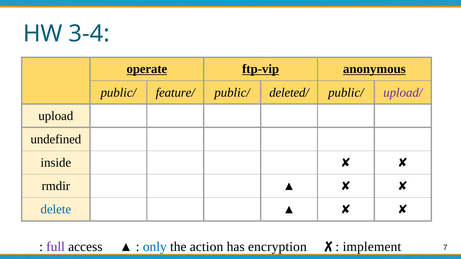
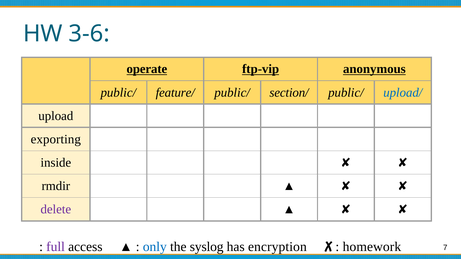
3-4: 3-4 -> 3-6
deleted/: deleted/ -> section/
upload/ colour: purple -> blue
undefined: undefined -> exporting
delete colour: blue -> purple
action: action -> syslog
implement: implement -> homework
